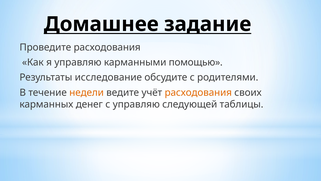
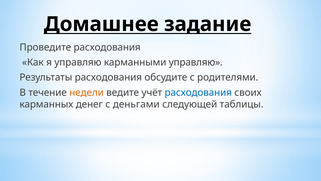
карманными помощью: помощью -> управляю
Результаты исследование: исследование -> расходования
расходования at (198, 92) colour: orange -> blue
с управляю: управляю -> деньгами
